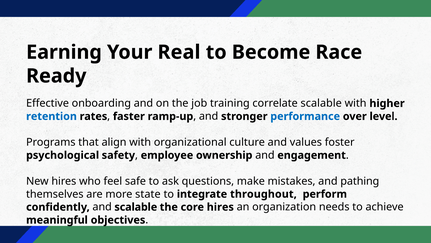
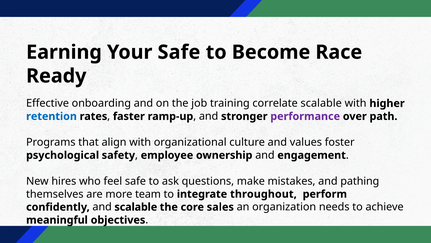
Your Real: Real -> Safe
performance colour: blue -> purple
level: level -> path
state: state -> team
core hires: hires -> sales
